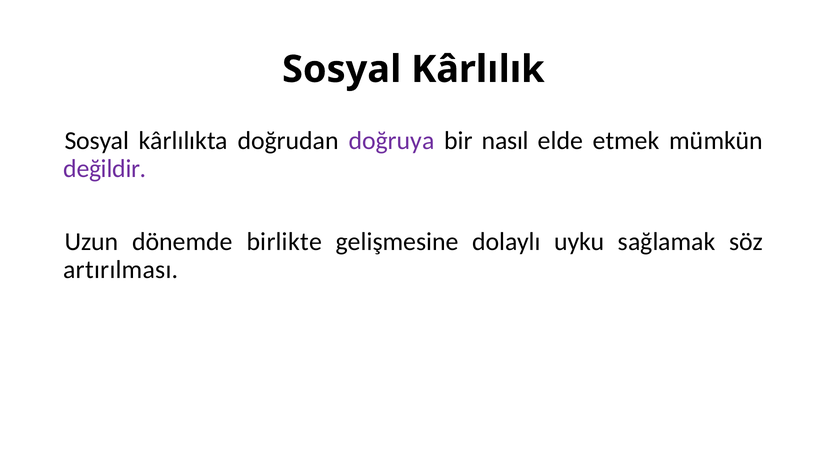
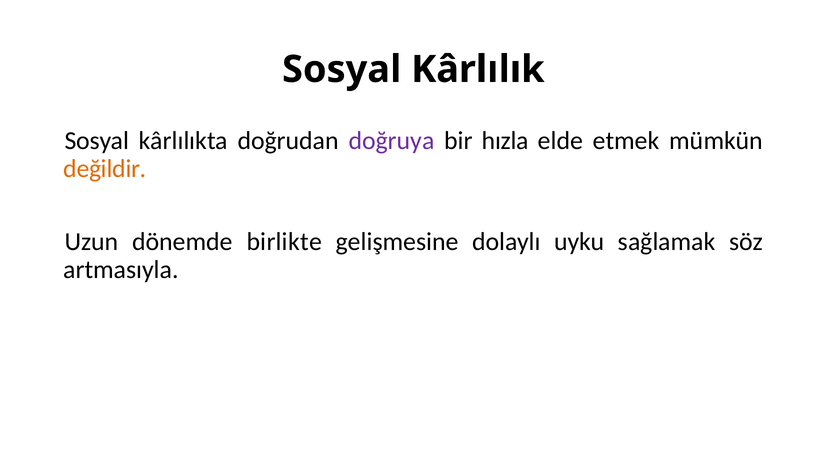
nasıl: nasıl -> hızla
değildir colour: purple -> orange
artırılması: artırılması -> artmasıyla
